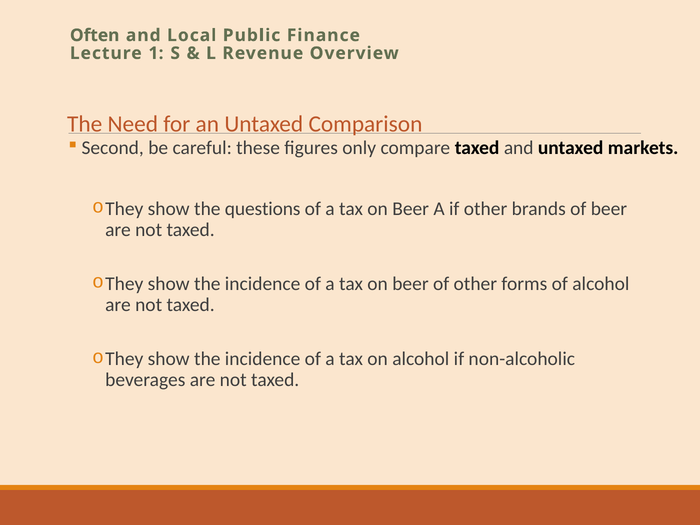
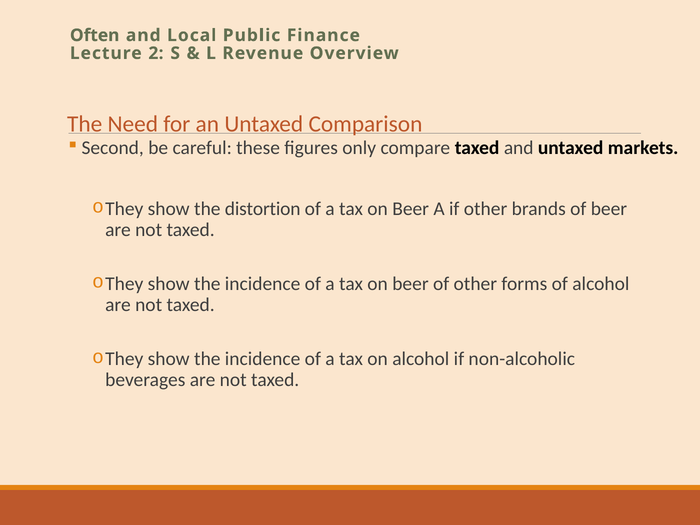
1: 1 -> 2
questions: questions -> distortion
